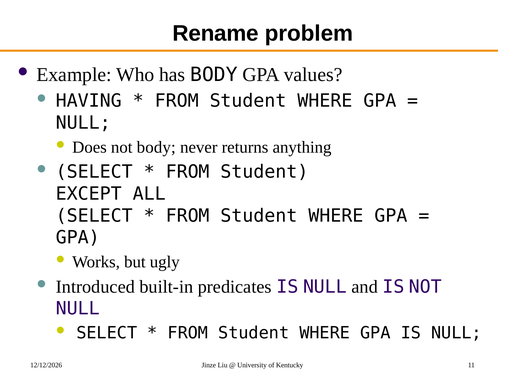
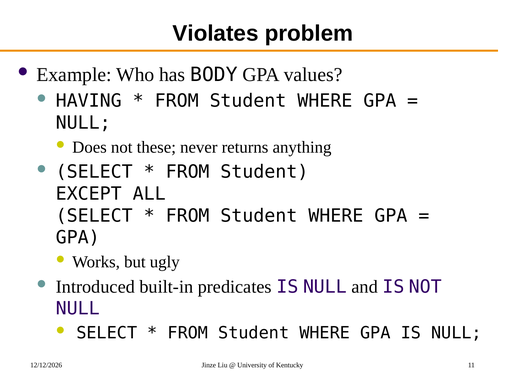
Rename: Rename -> Violates
not body: body -> these
